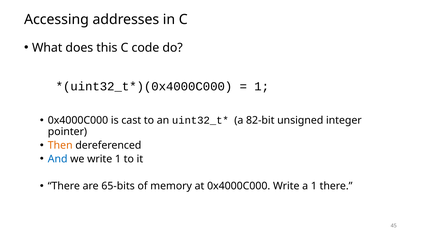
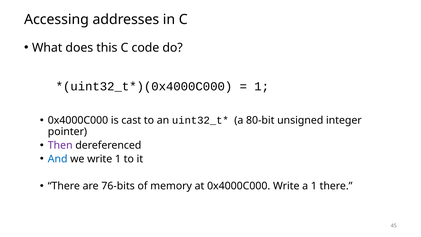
82-bit: 82-bit -> 80-bit
Then colour: orange -> purple
65-bits: 65-bits -> 76-bits
